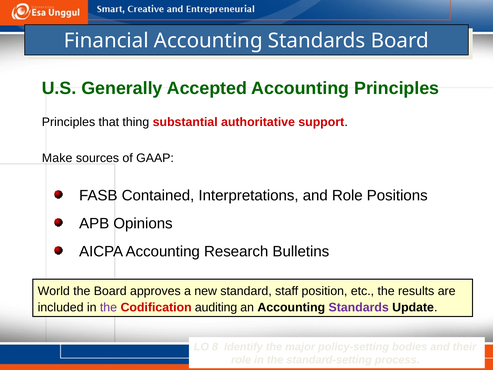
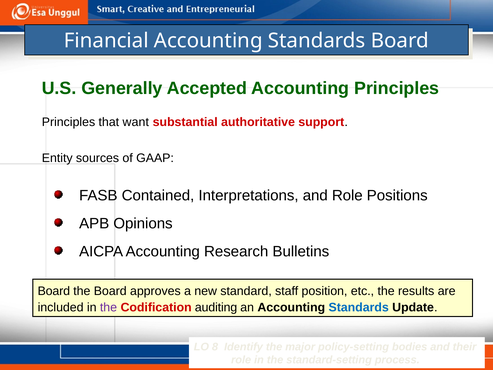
thing: thing -> want
Make: Make -> Entity
World at (54, 291): World -> Board
Standards at (359, 307) colour: purple -> blue
